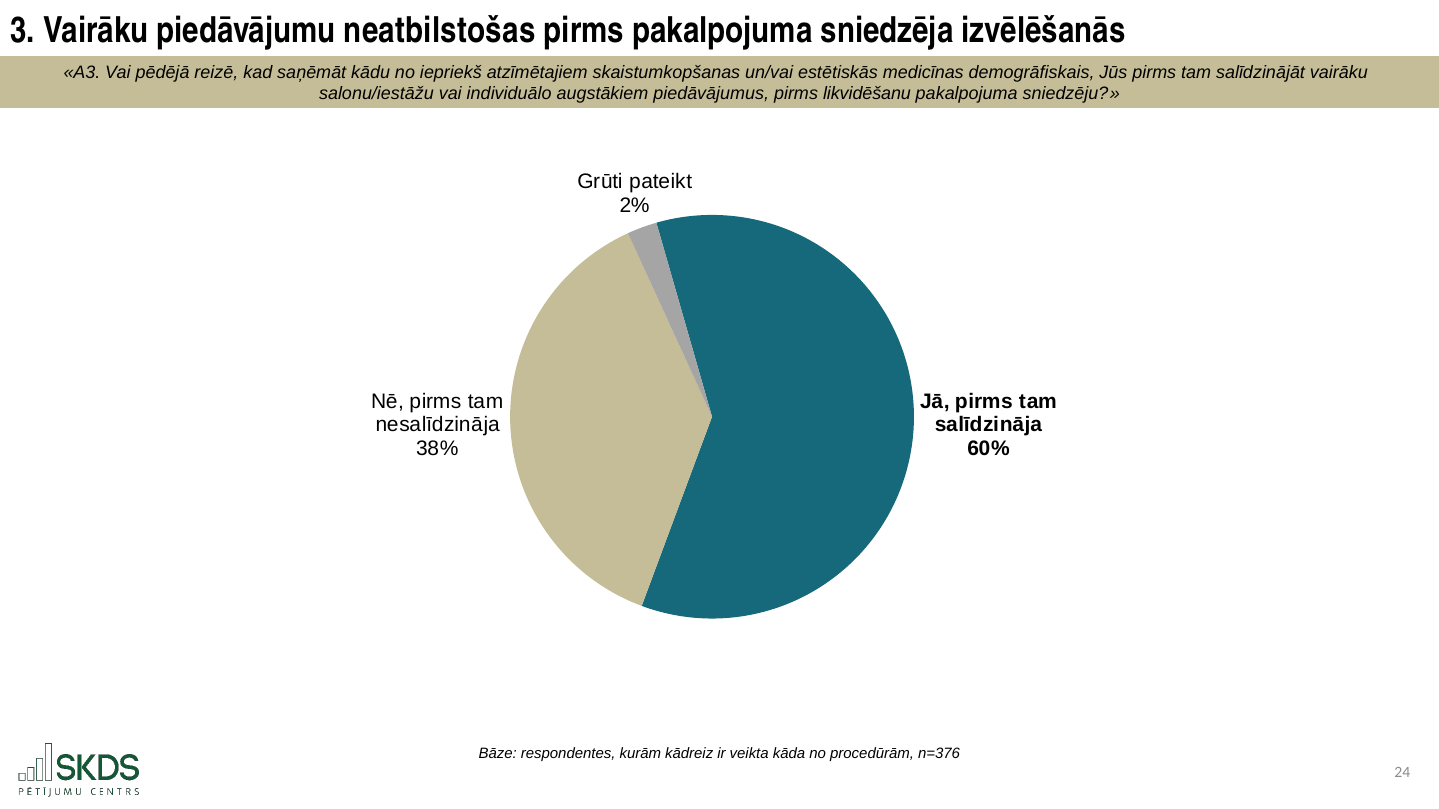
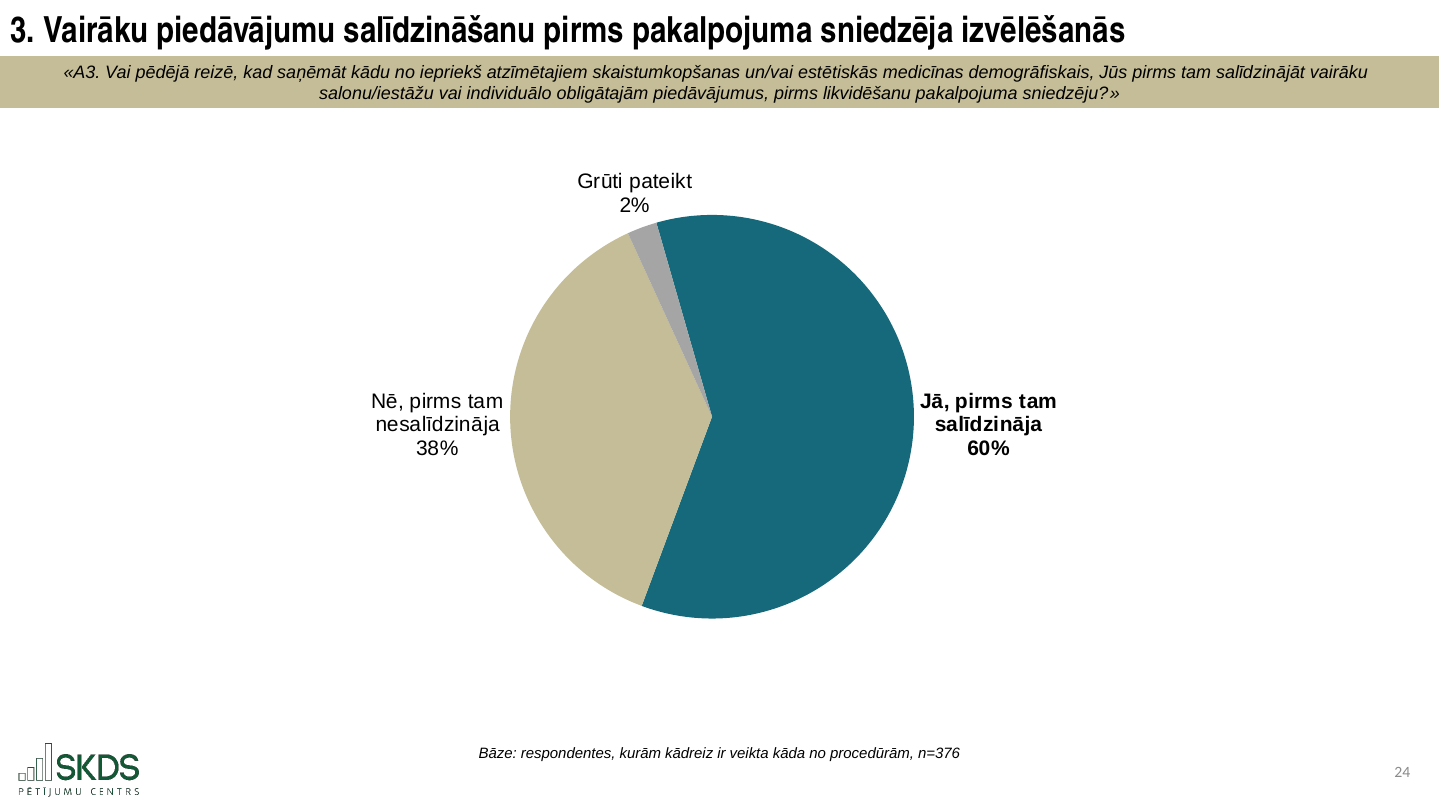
neatbilstošas: neatbilstošas -> salīdzināšanu
augstākiem: augstākiem -> obligātajām
